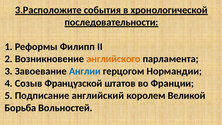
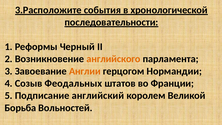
Филипп: Филипп -> Черный
Англии colour: blue -> orange
Французской: Французской -> Феодальных
